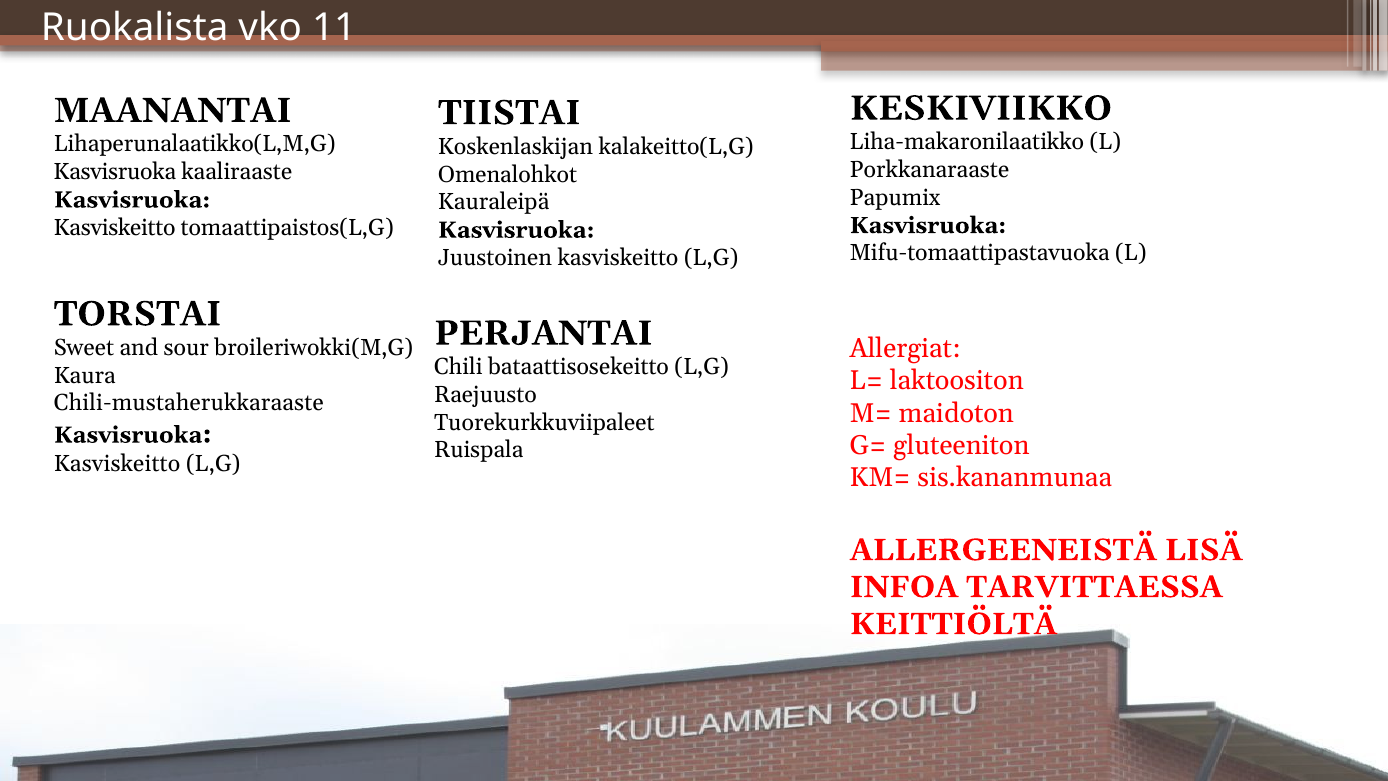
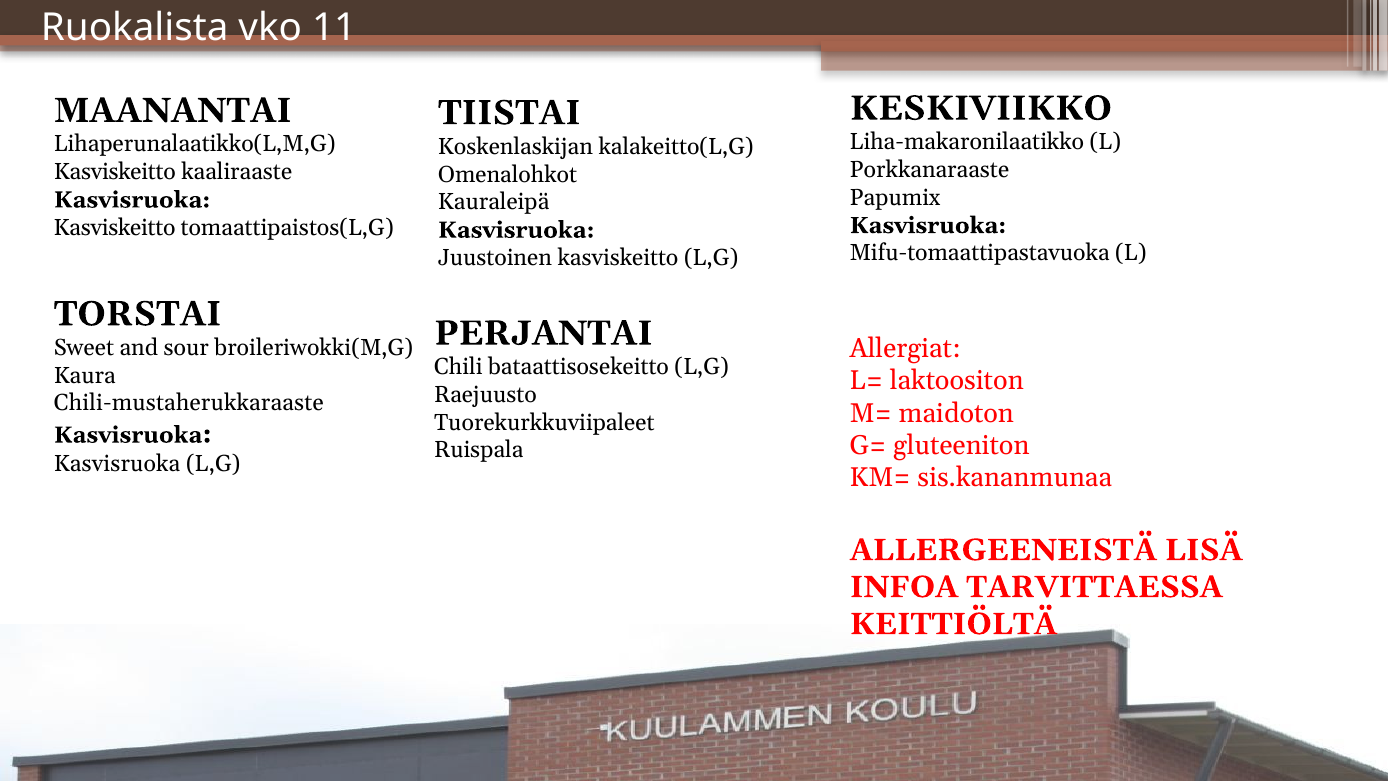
Kasvisruoka at (115, 172): Kasvisruoka -> Kasviskeitto
Kasviskeitto at (117, 463): Kasviskeitto -> Kasvisruoka
